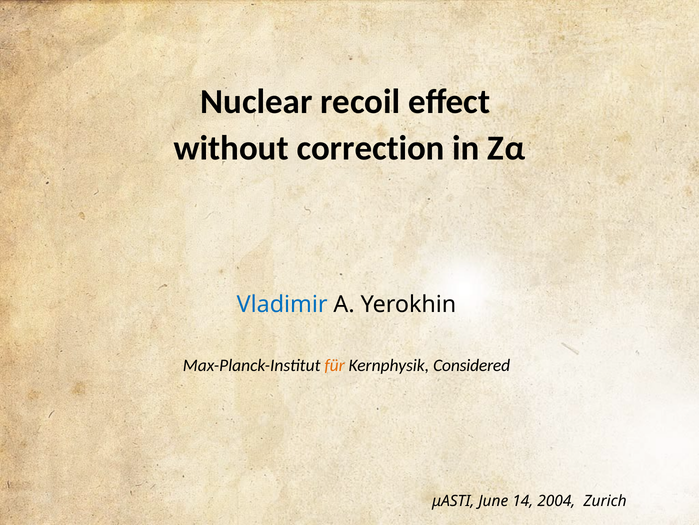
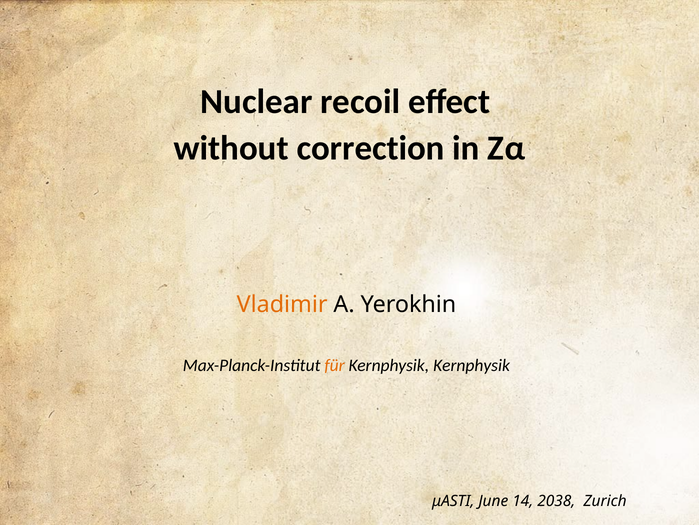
Vladimir colour: blue -> orange
Kernphysik Considered: Considered -> Kernphysik
2004: 2004 -> 2038
